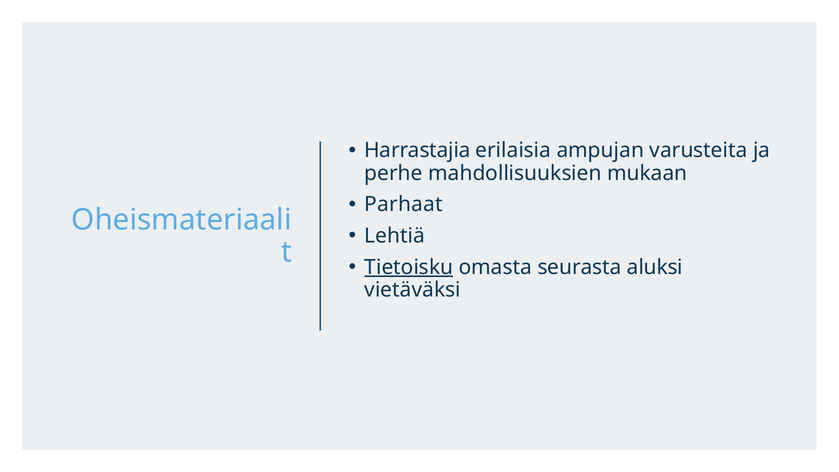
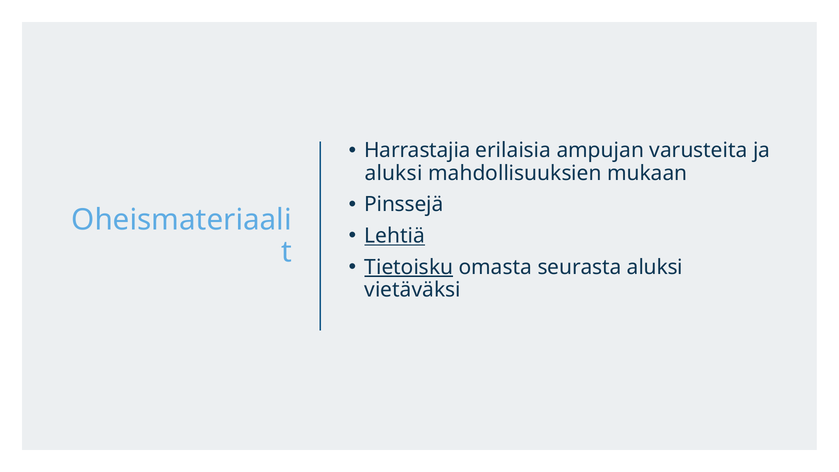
perhe at (394, 173): perhe -> aluksi
Parhaat: Parhaat -> Pinssejä
Lehtiä underline: none -> present
